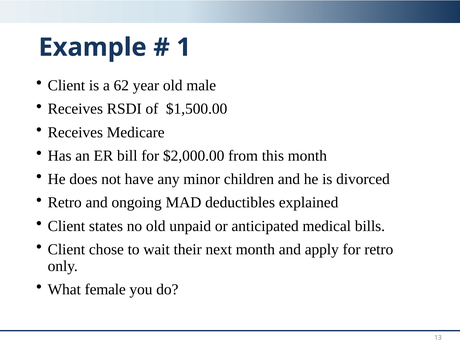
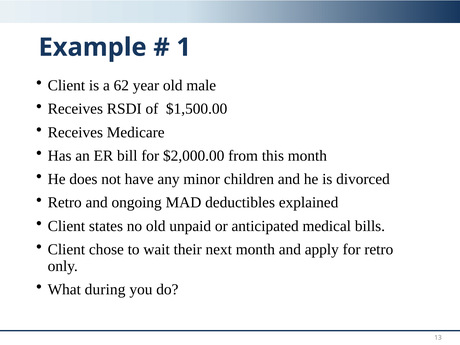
female: female -> during
